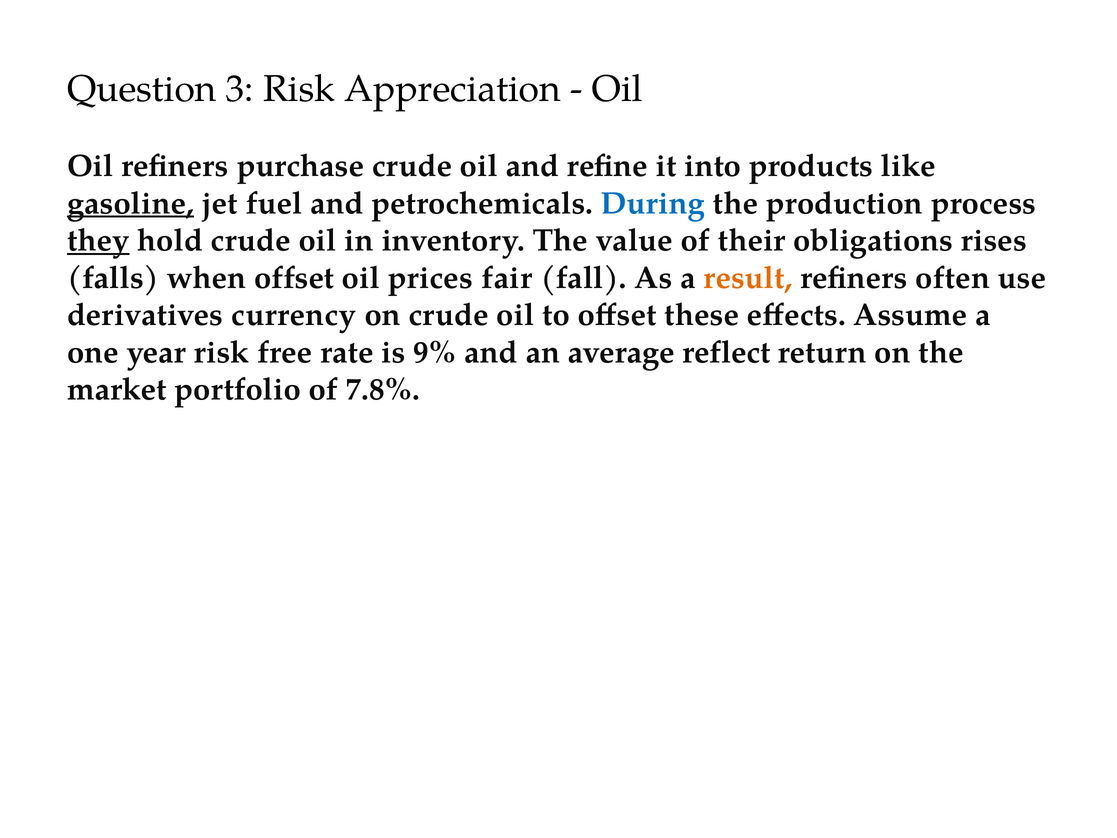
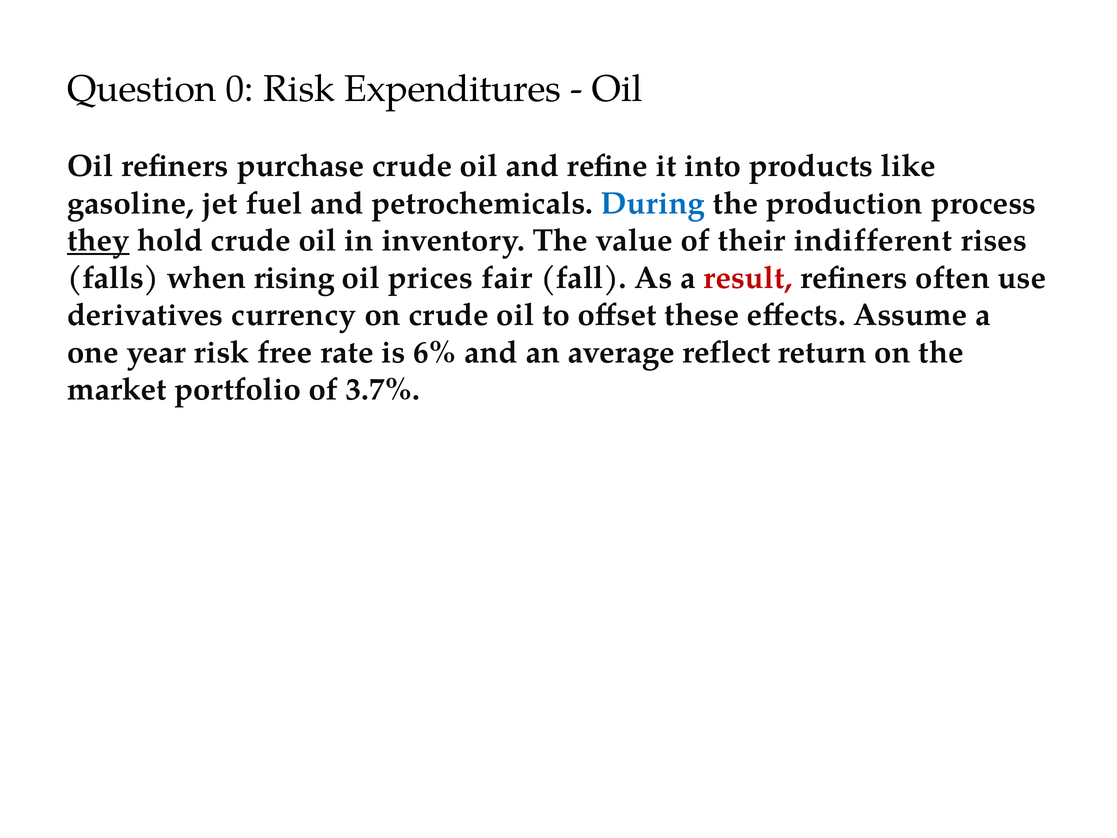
3: 3 -> 0
Appreciation: Appreciation -> Expenditures
gasoline underline: present -> none
obligations: obligations -> indifferent
when offset: offset -> rising
result colour: orange -> red
9%: 9% -> 6%
7.8%: 7.8% -> 3.7%
